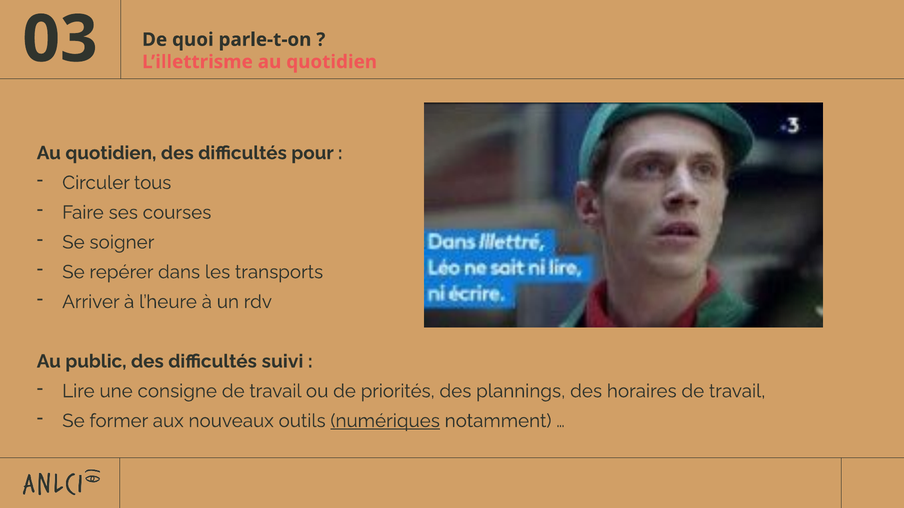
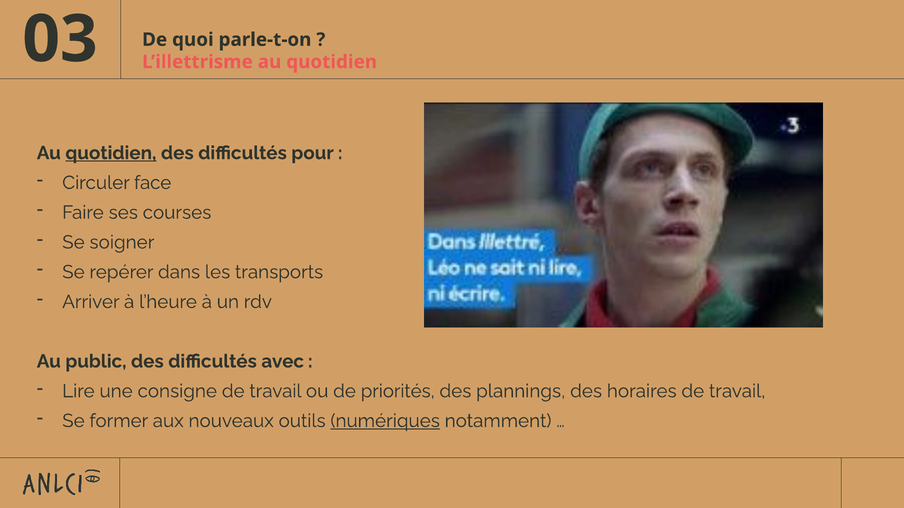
quotidien at (111, 153) underline: none -> present
tous: tous -> face
suivi: suivi -> avec
